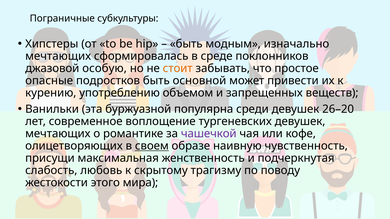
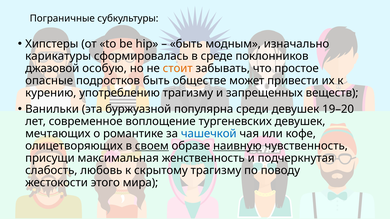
мечтающих at (58, 56): мечтающих -> карикатуры
основной: основной -> обществе
употреблению объемом: объемом -> трагизму
26–20: 26–20 -> 19–20
чашечкой colour: purple -> blue
наивную underline: none -> present
